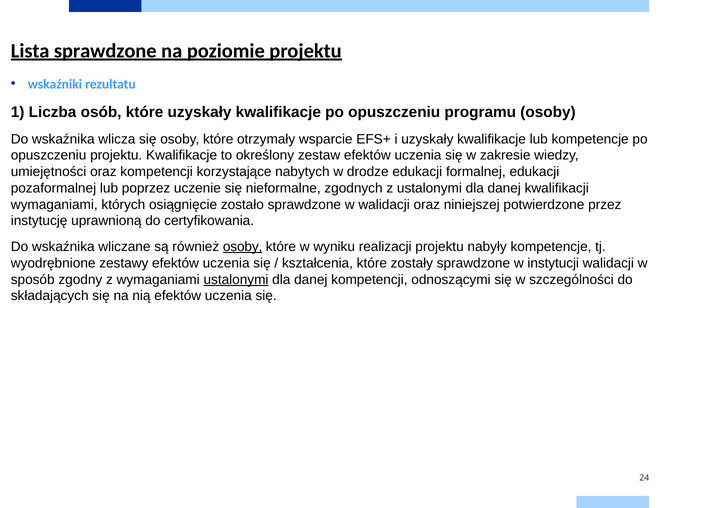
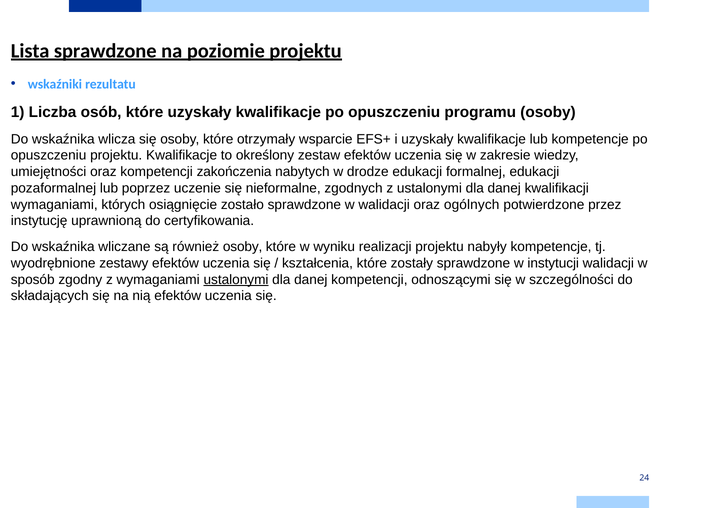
korzystające: korzystające -> zakończenia
niniejszej: niniejszej -> ogólnych
osoby at (243, 247) underline: present -> none
